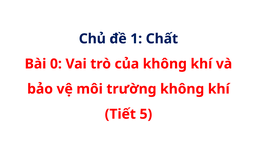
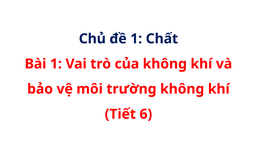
Bài 0: 0 -> 1
5: 5 -> 6
